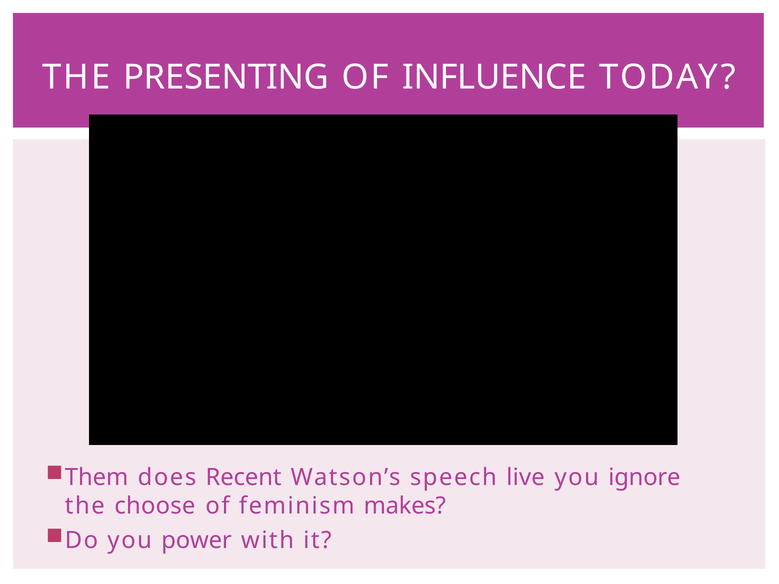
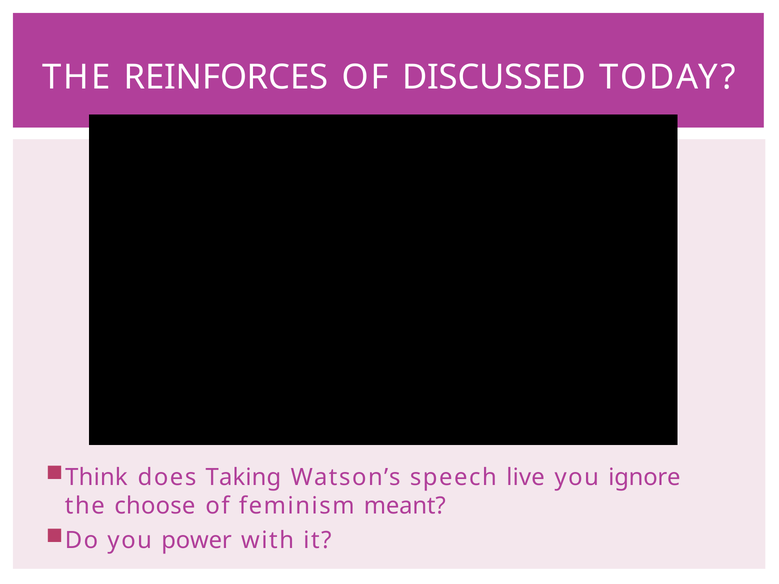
PRESENTING: PRESENTING -> REINFORCES
INFLUENCE: INFLUENCE -> DISCUSSED
Them: Them -> Think
Recent: Recent -> Taking
makes: makes -> meant
